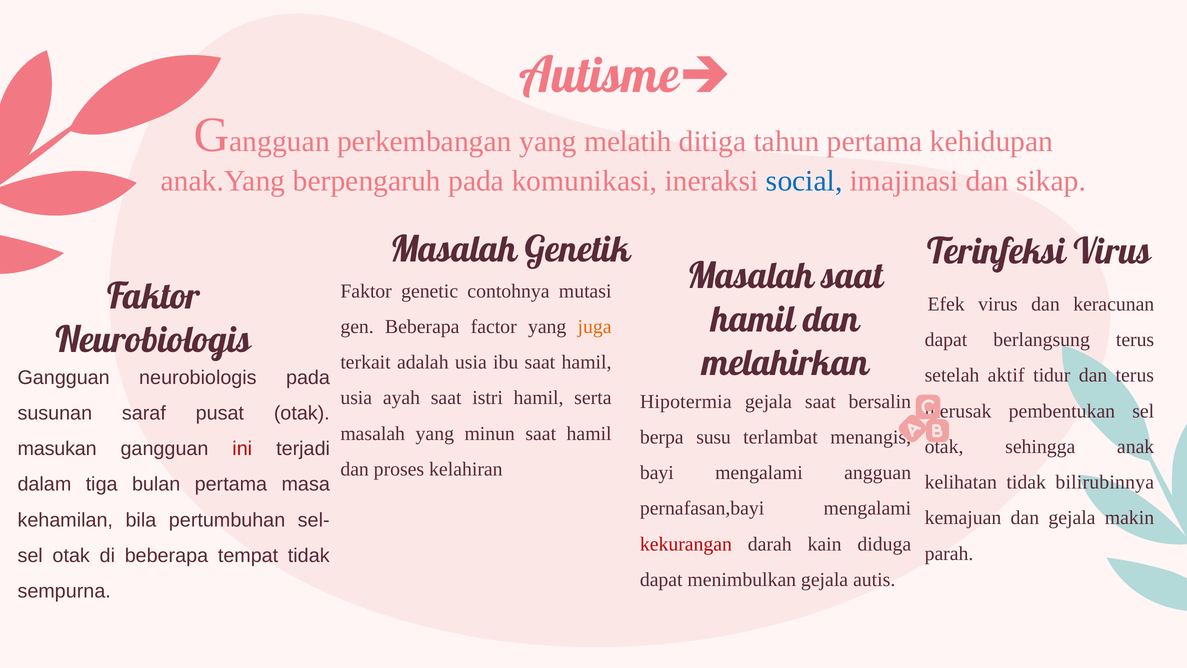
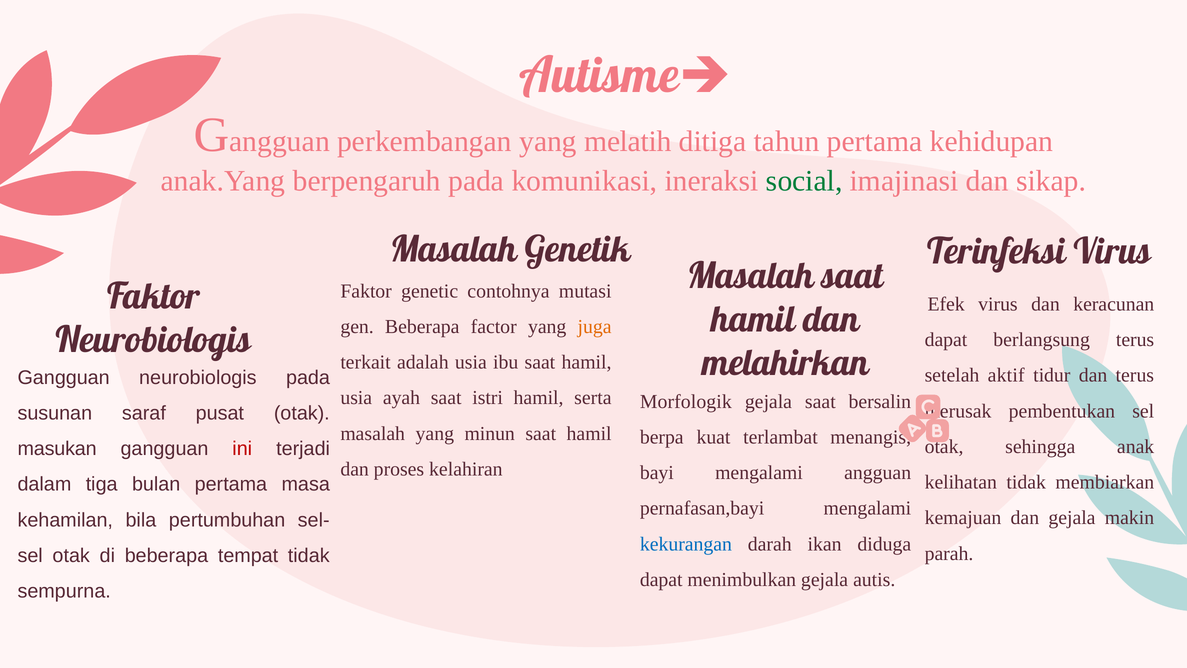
social colour: blue -> green
Hipotermia: Hipotermia -> Morfologik
susu: susu -> kuat
bilirubinnya: bilirubinnya -> membiarkan
kekurangan colour: red -> blue
kain: kain -> ikan
